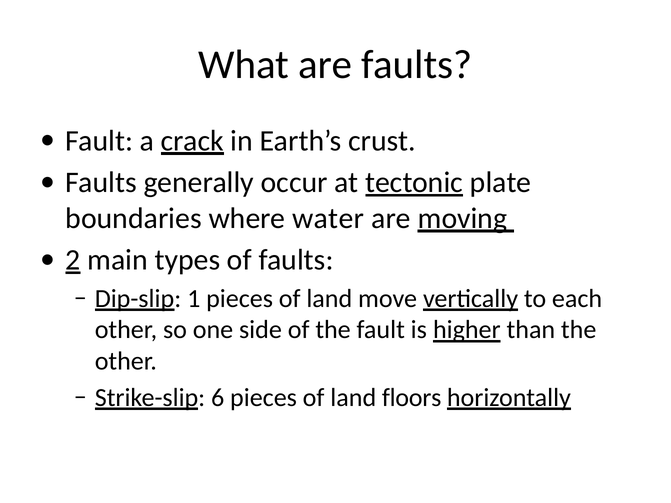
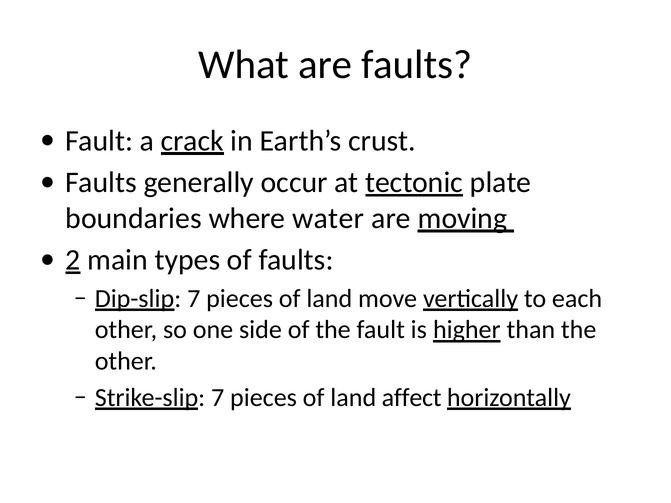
Dip-slip 1: 1 -> 7
Strike-slip 6: 6 -> 7
floors: floors -> affect
